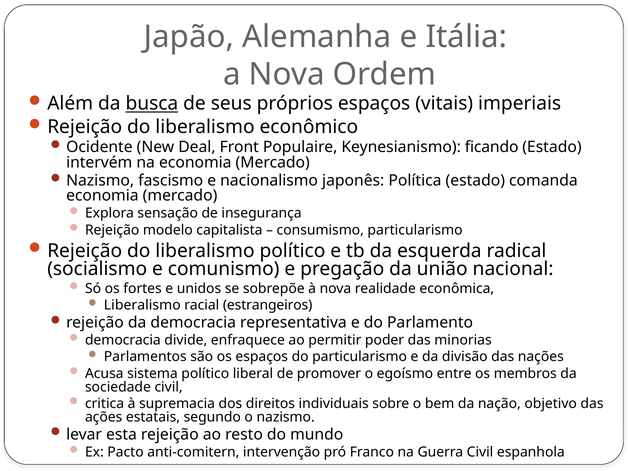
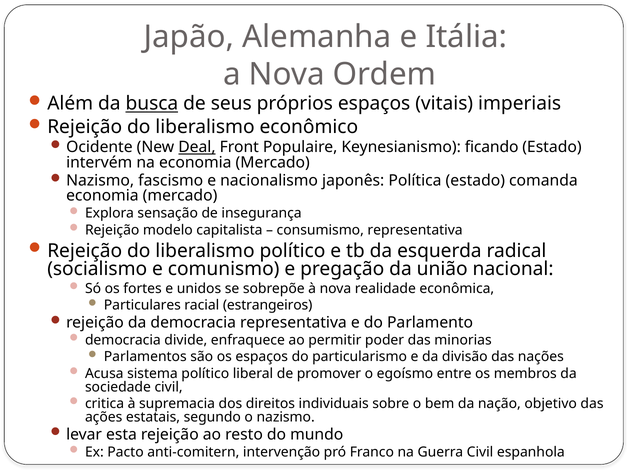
Deal underline: none -> present
consumismo particularismo: particularismo -> representativa
Liberalismo at (142, 305): Liberalismo -> Particulares
